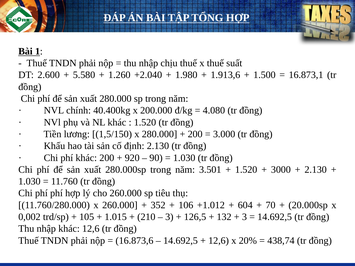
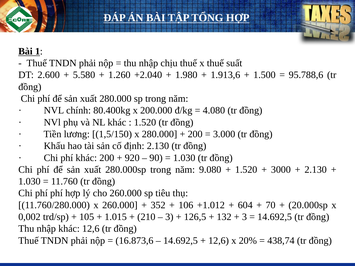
16.873,1: 16.873,1 -> 95.788,6
40.400kg: 40.400kg -> 80.400kg
3.501: 3.501 -> 9.080
